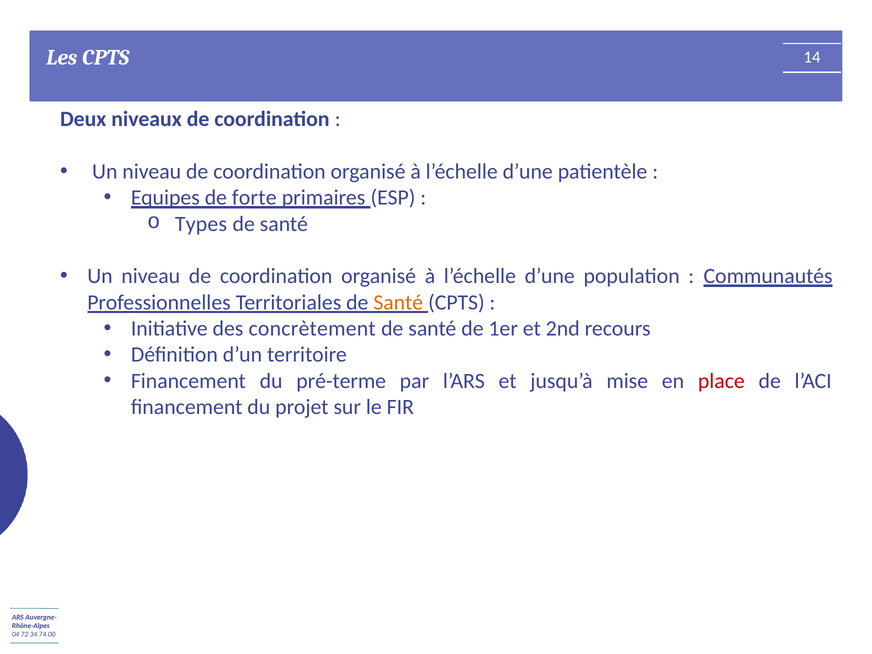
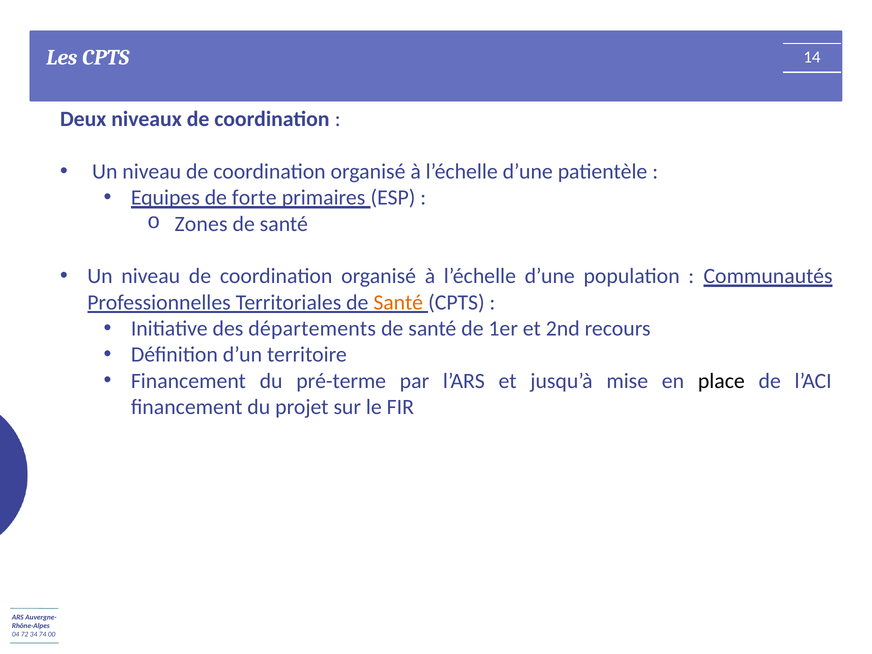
Types: Types -> Zones
concrètement: concrètement -> départements
place colour: red -> black
